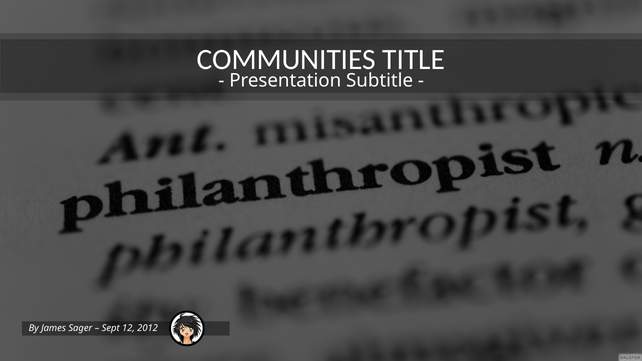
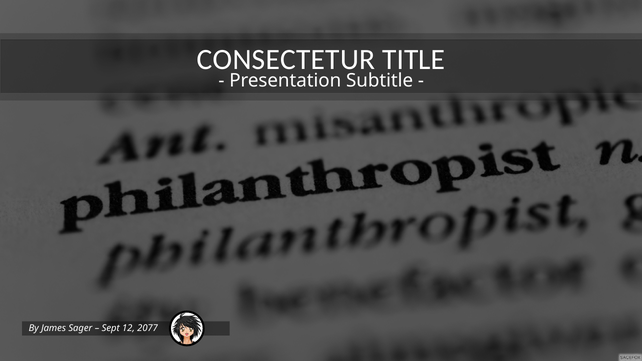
COMMUNITIES: COMMUNITIES -> CONSECTETUR
2012: 2012 -> 2077
